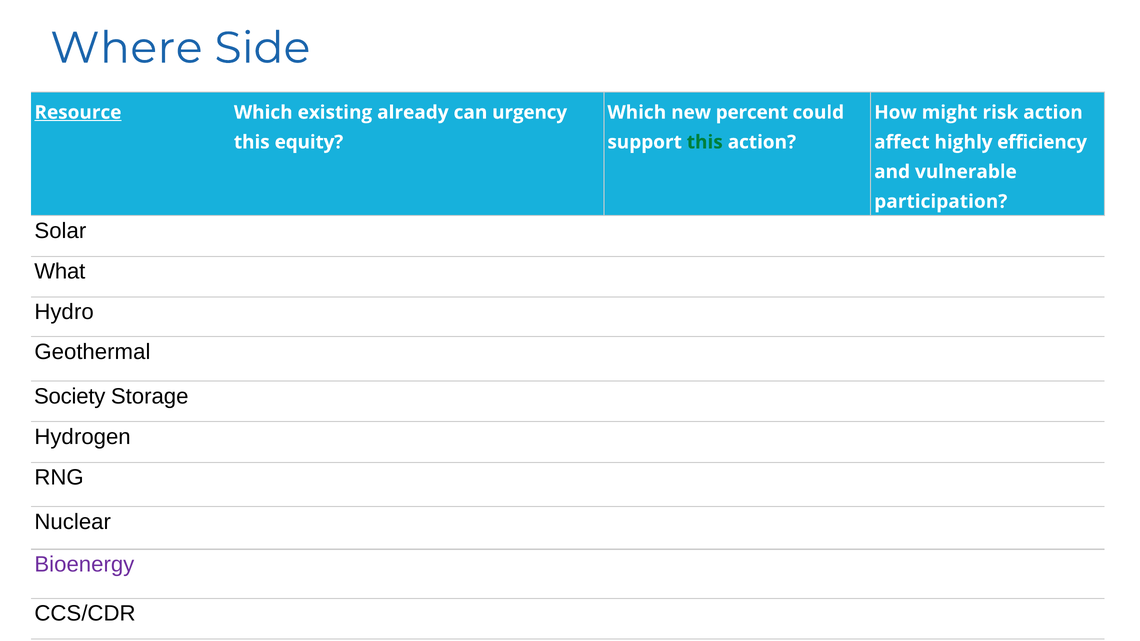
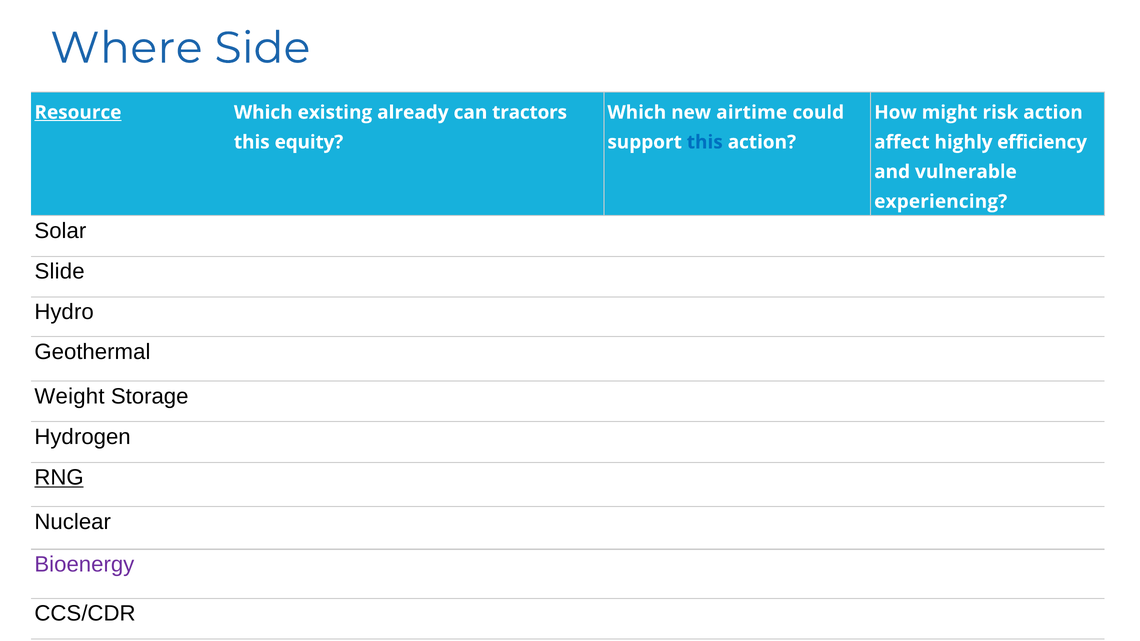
urgency: urgency -> tractors
percent: percent -> airtime
this at (705, 142) colour: green -> blue
participation: participation -> experiencing
What: What -> Slide
Society: Society -> Weight
RNG underline: none -> present
